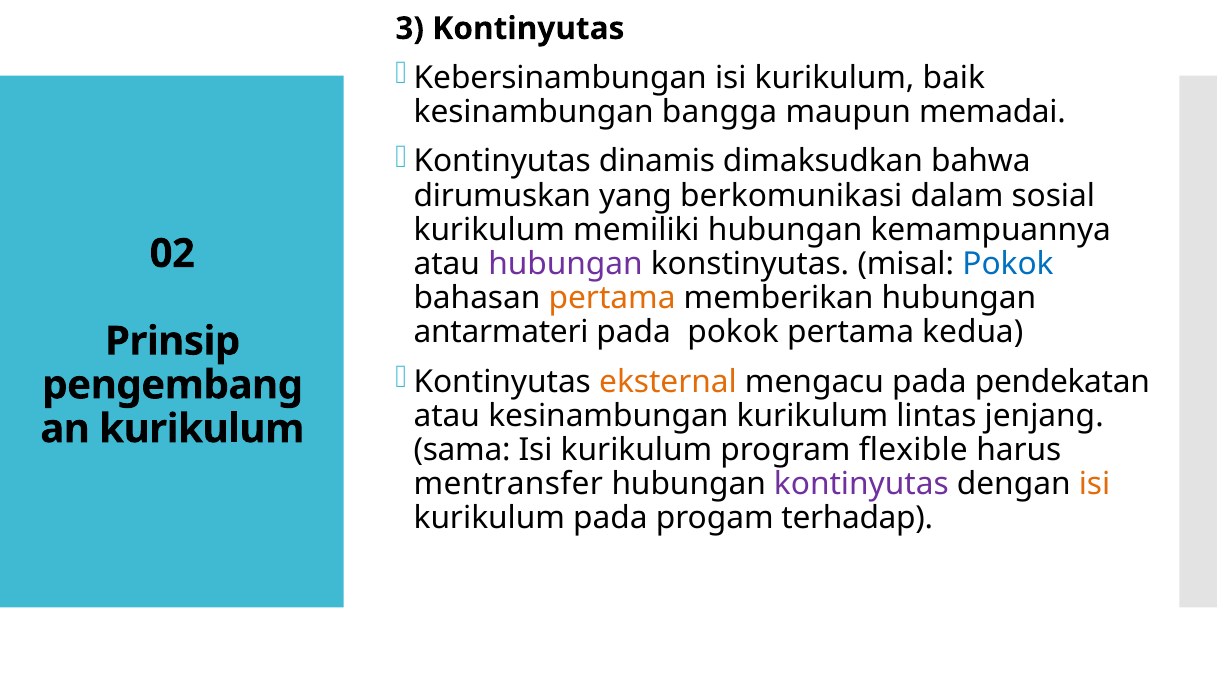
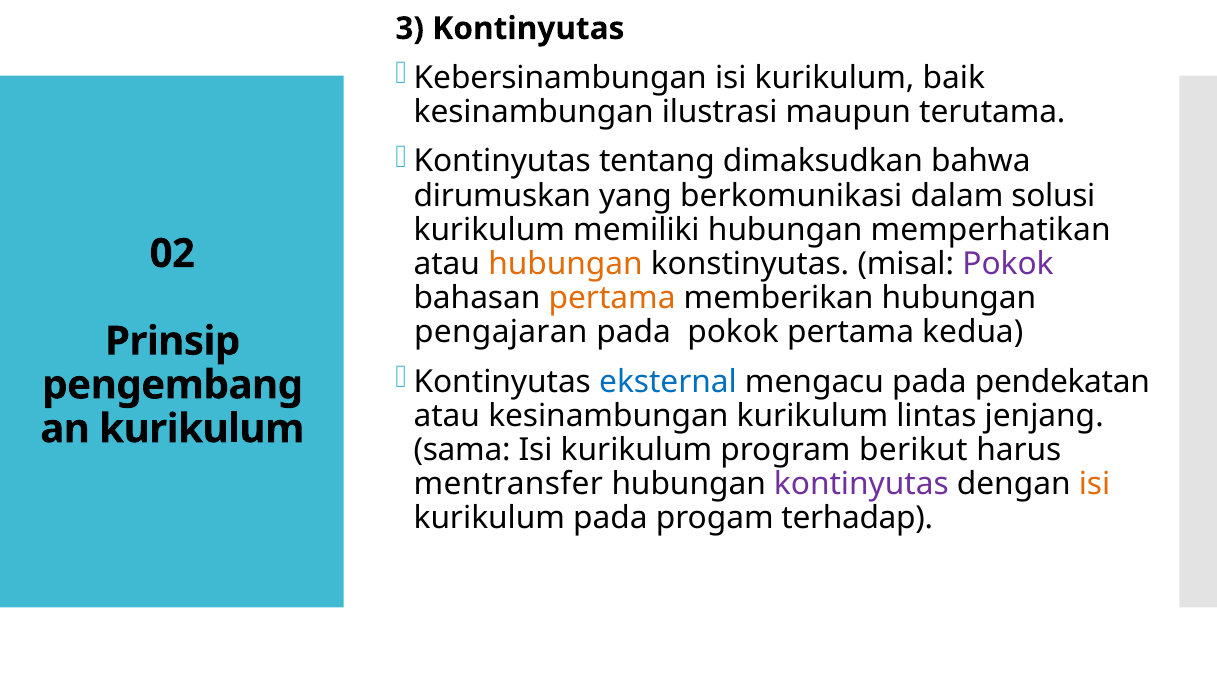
bangga: bangga -> ilustrasi
memadai: memadai -> terutama
dinamis: dinamis -> tentang
sosial: sosial -> solusi
kemampuannya: kemampuannya -> memperhatikan
hubungan at (565, 264) colour: purple -> orange
Pokok at (1008, 264) colour: blue -> purple
antarmateri: antarmateri -> pengajaran
eksternal colour: orange -> blue
flexible: flexible -> berikut
